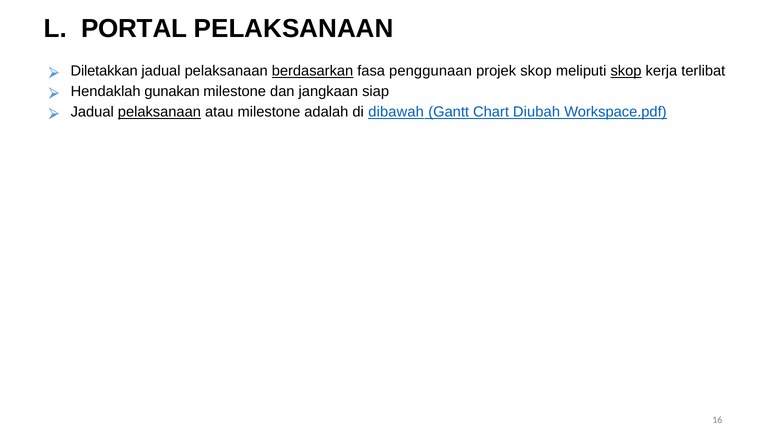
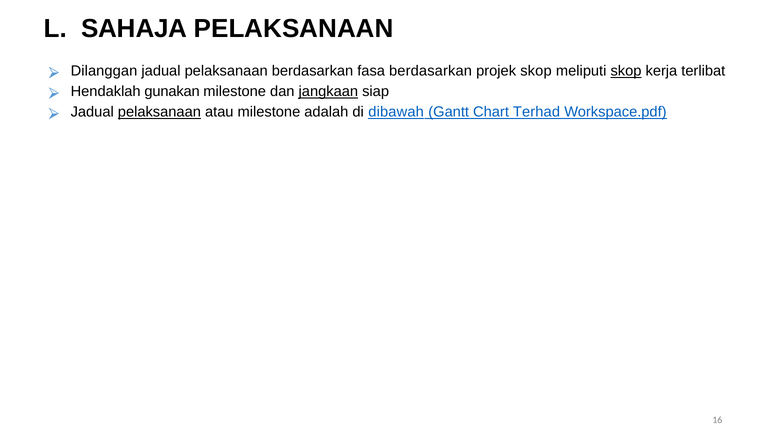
PORTAL: PORTAL -> SAHAJA
Diletakkan: Diletakkan -> Dilanggan
berdasarkan at (313, 71) underline: present -> none
fasa penggunaan: penggunaan -> berdasarkan
jangkaan underline: none -> present
Diubah: Diubah -> Terhad
